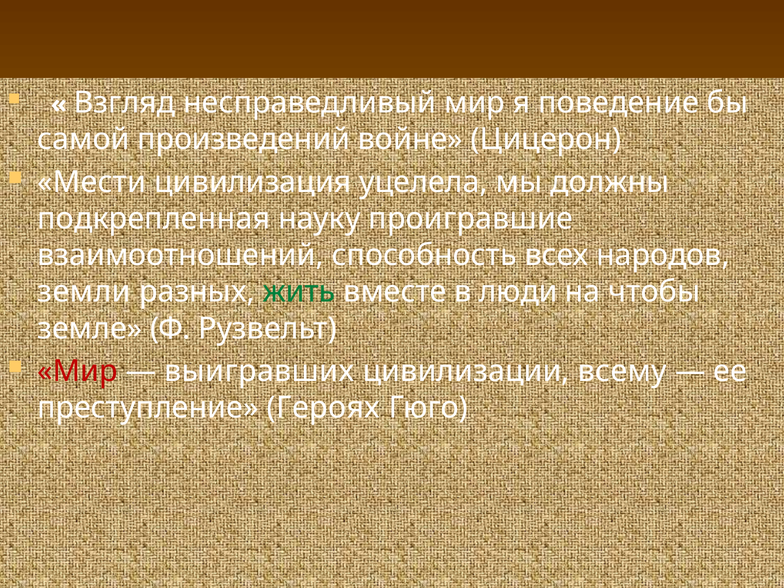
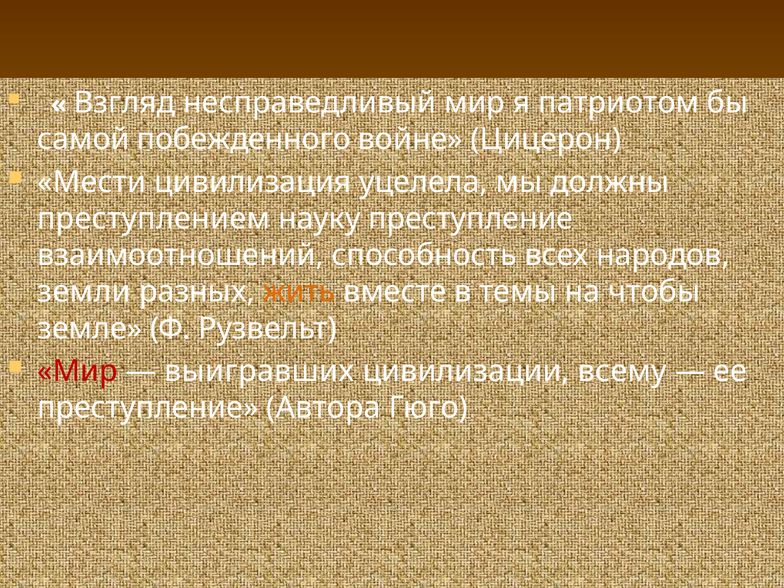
поведение: поведение -> патриотом
произведений: произведений -> побежденного
подкрепленная: подкрепленная -> преступлением
науку проигравшие: проигравшие -> преступление
жить colour: green -> orange
люди: люди -> темы
Героях: Героях -> Автора
